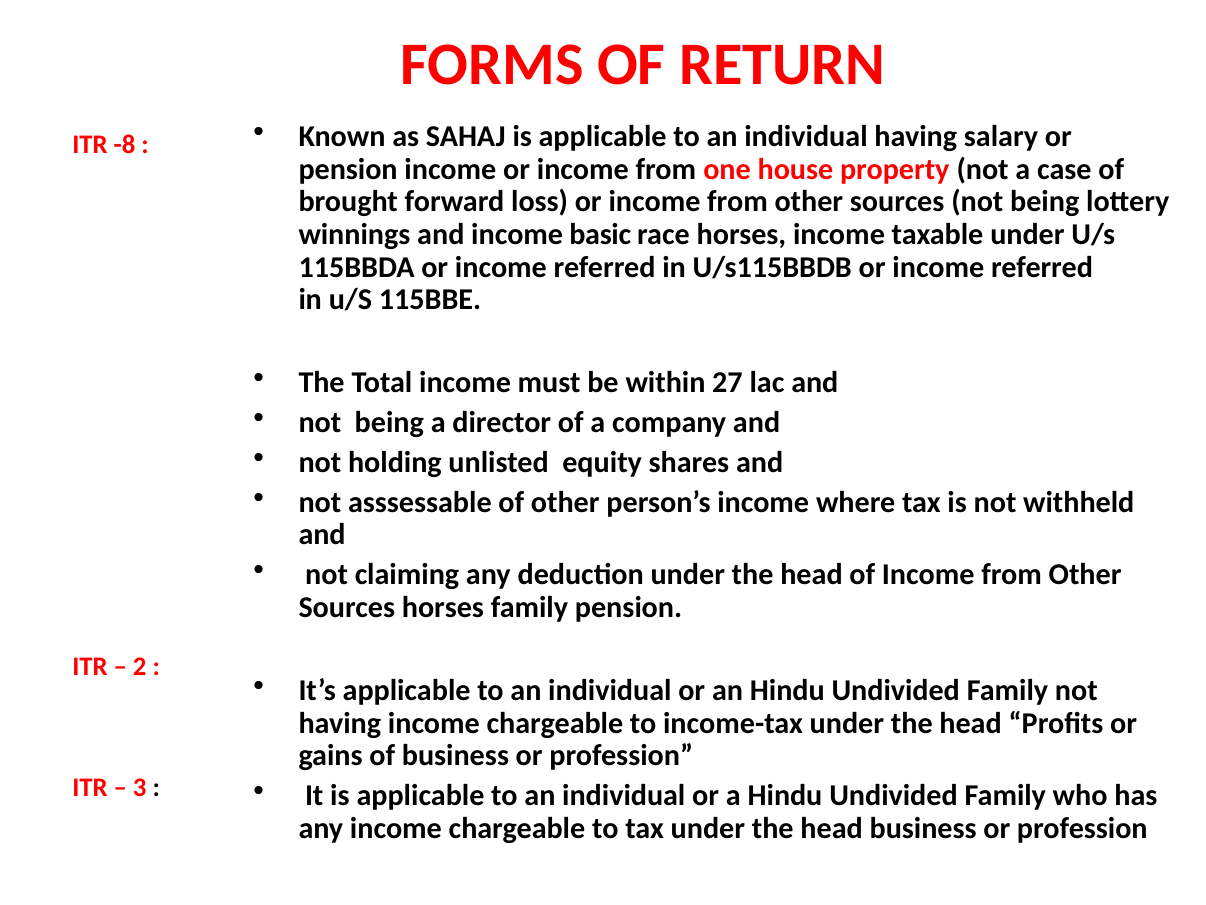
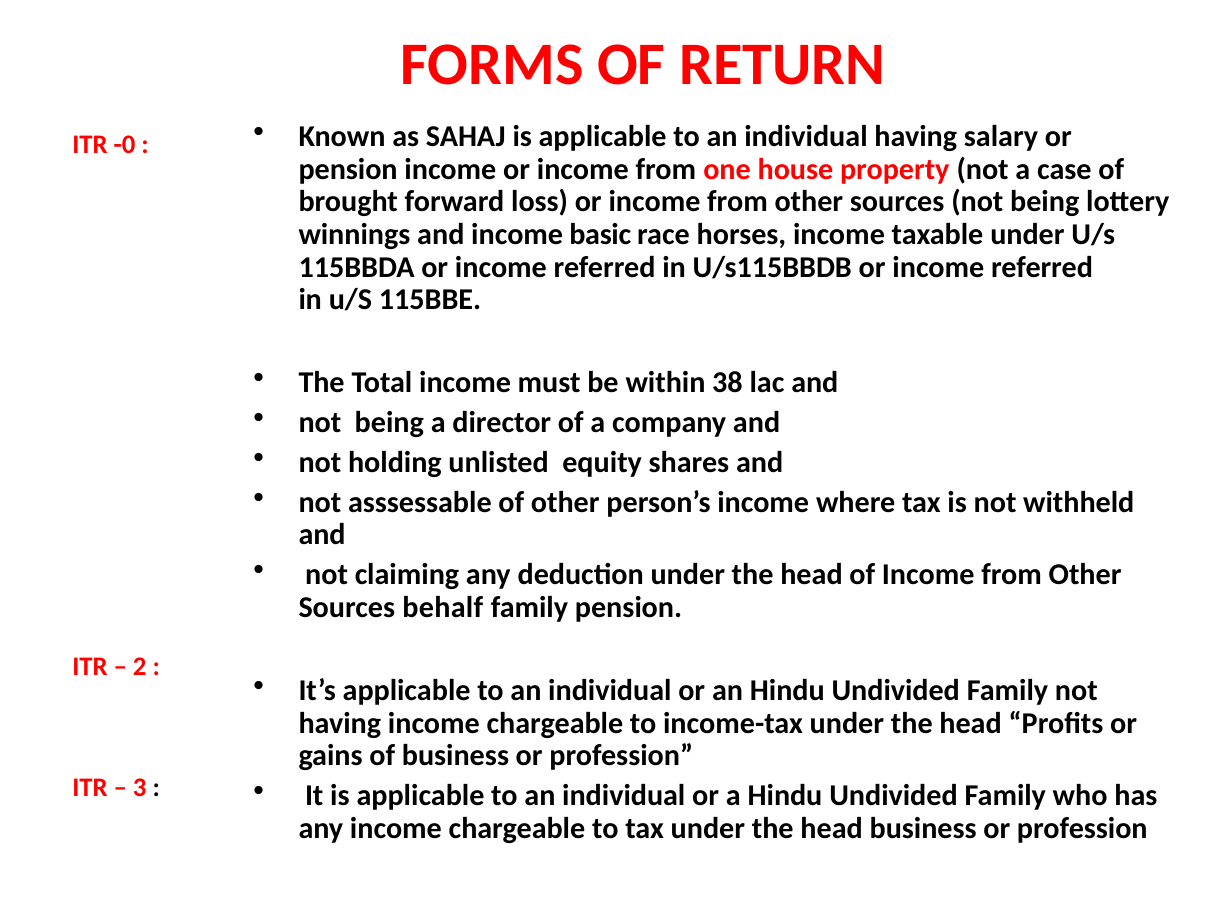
-8: -8 -> -0
27: 27 -> 38
Sources horses: horses -> behalf
